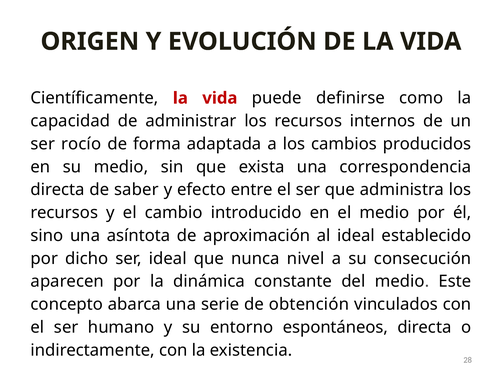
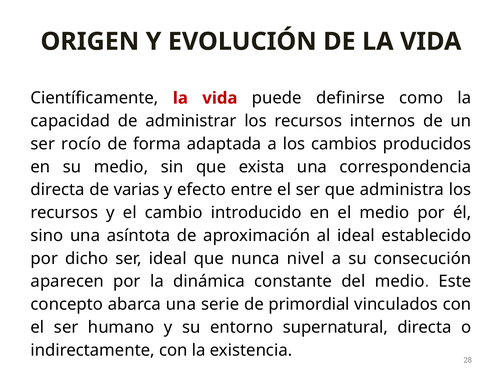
saber: saber -> varias
obtención: obtención -> primordial
espontáneos: espontáneos -> supernatural
